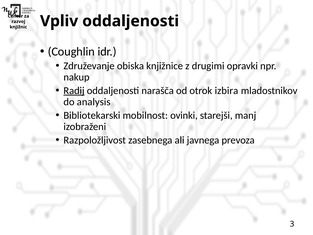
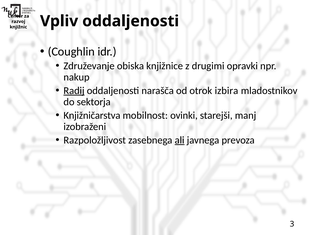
analysis: analysis -> sektorja
Bibliotekarski: Bibliotekarski -> Knjižničarstva
ali underline: none -> present
